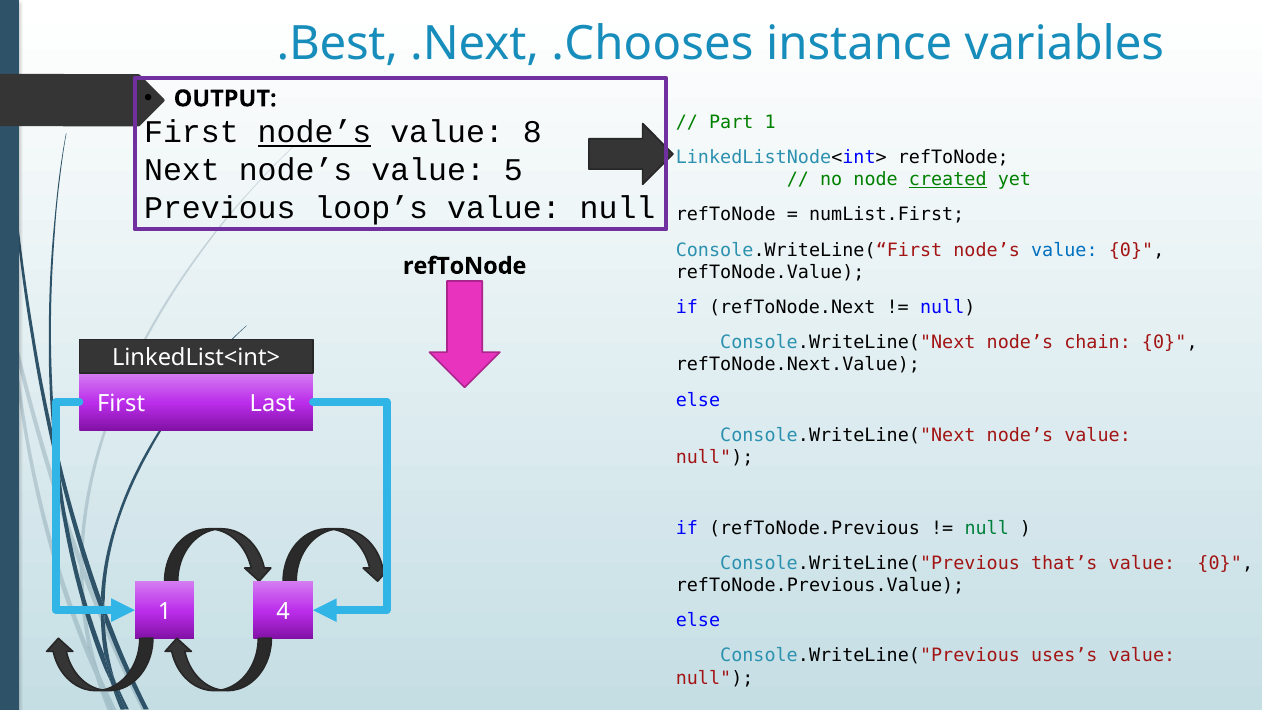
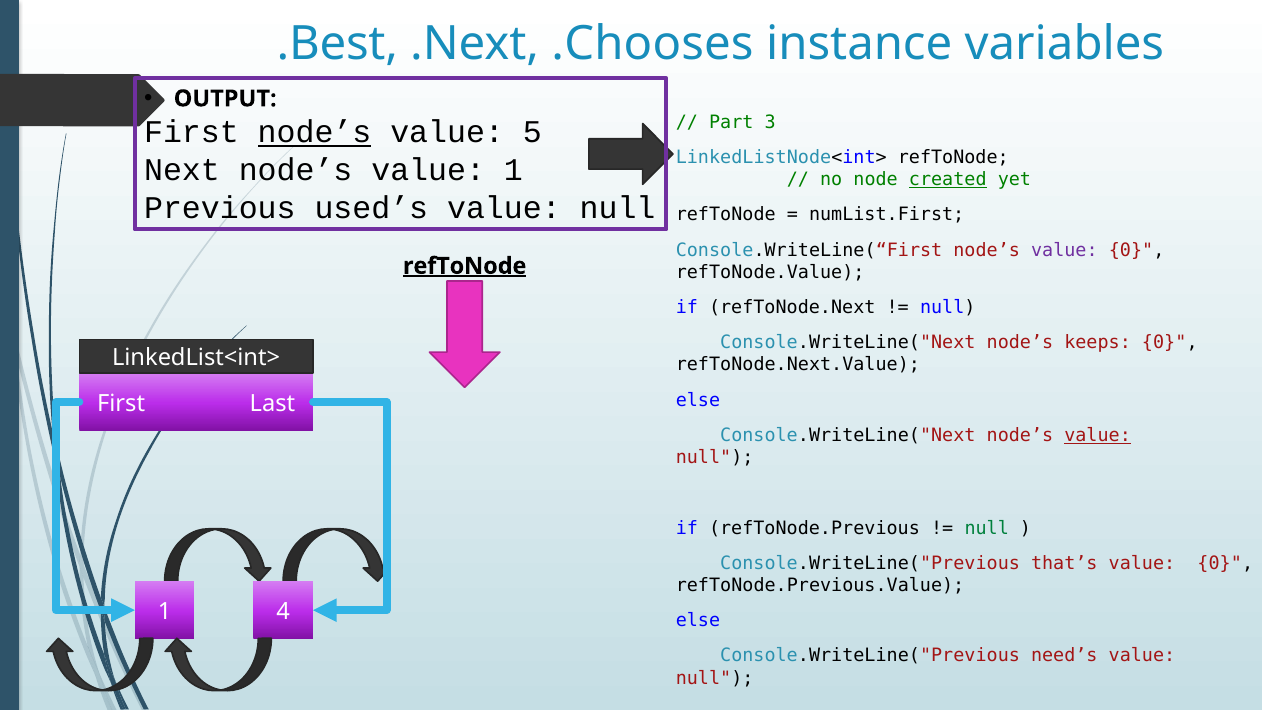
Part 1: 1 -> 3
8: 8 -> 5
value 5: 5 -> 1
loop’s: loop’s -> used’s
value at (1064, 250) colour: blue -> purple
refToNode at (465, 266) underline: none -> present
chain: chain -> keeps
value at (1098, 435) underline: none -> present
uses’s: uses’s -> need’s
